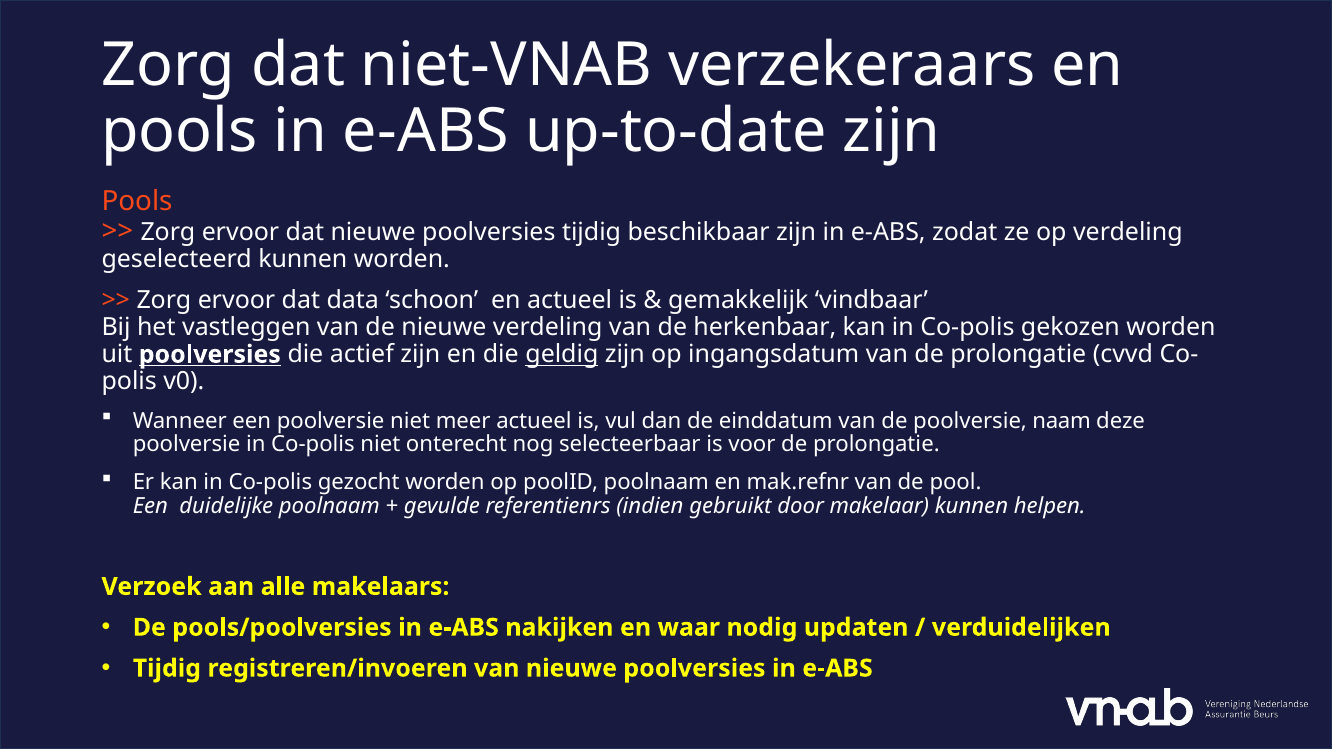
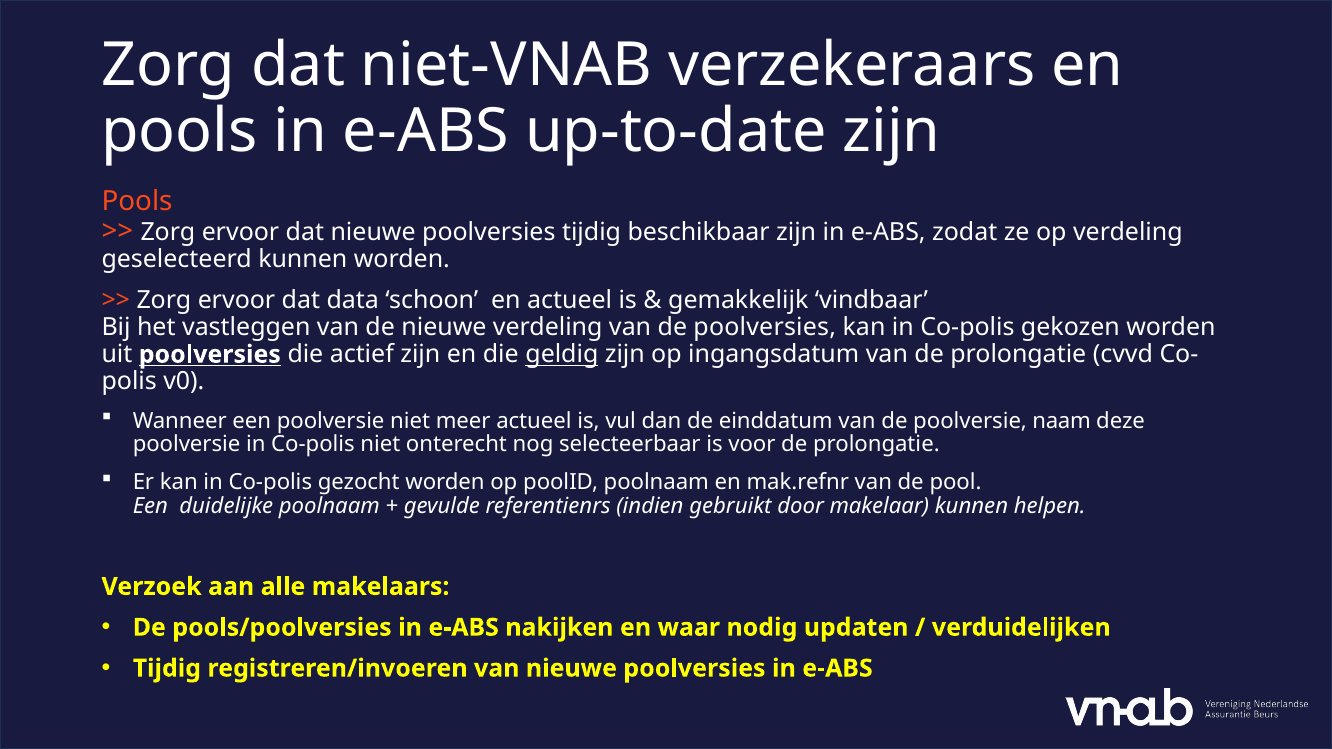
de herkenbaar: herkenbaar -> poolversies
